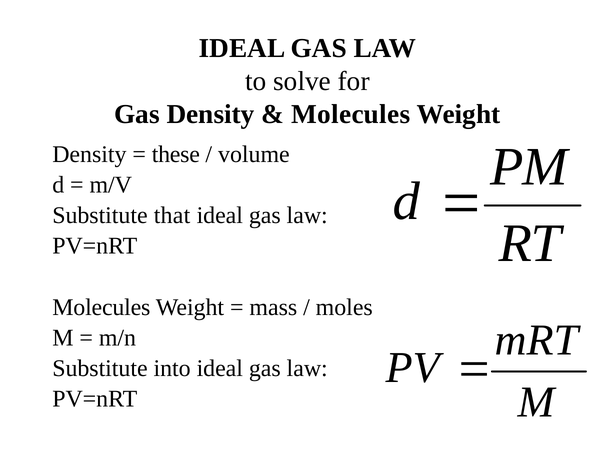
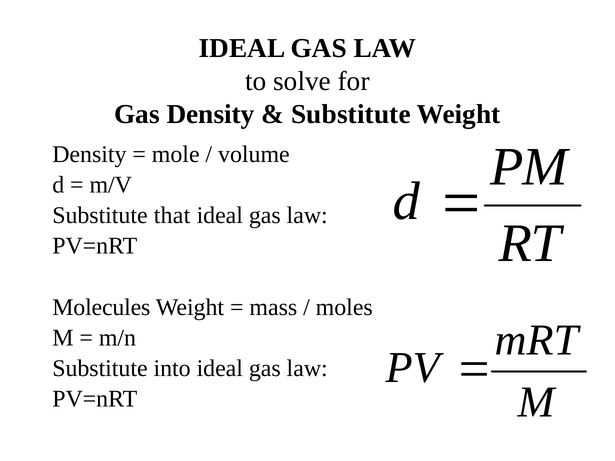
Molecules at (351, 114): Molecules -> Substitute
these: these -> mole
